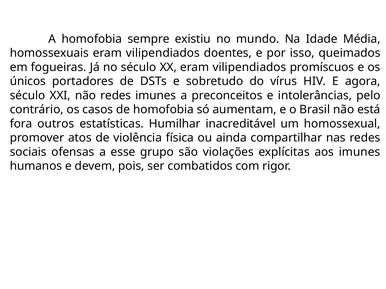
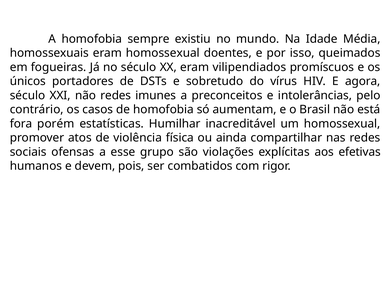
homossexuais eram vilipendiados: vilipendiados -> homossexual
outros: outros -> porém
aos imunes: imunes -> efetivas
